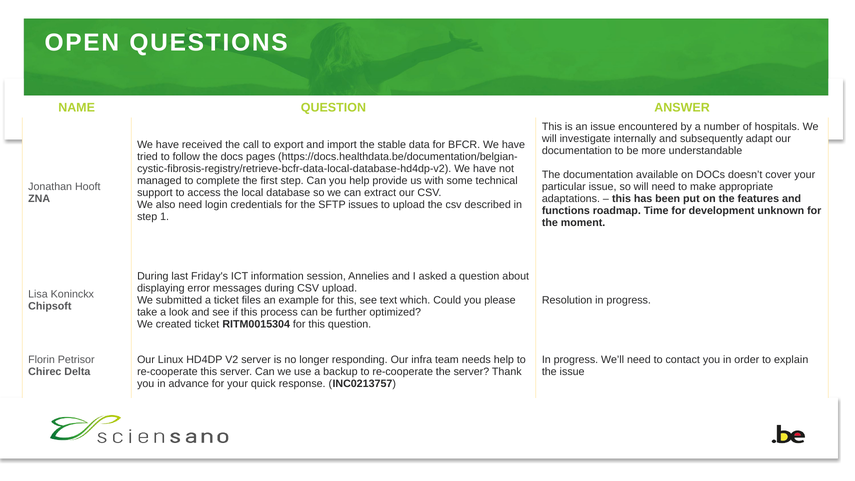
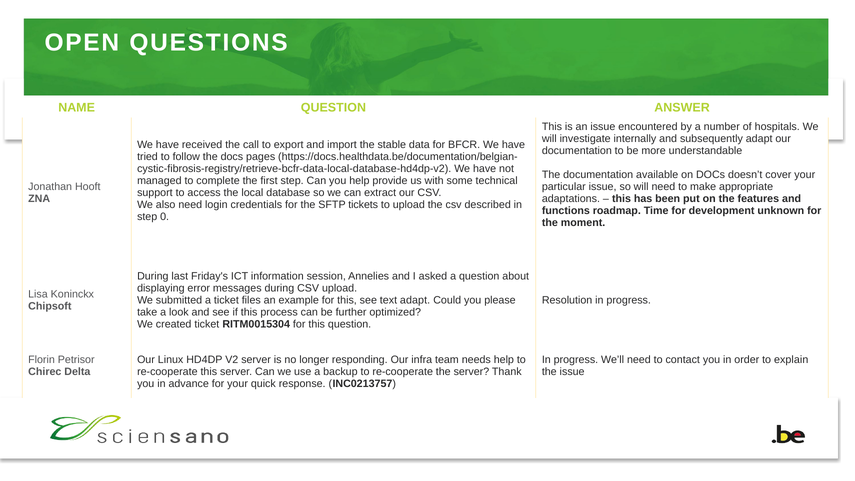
issues: issues -> tickets
1: 1 -> 0
text which: which -> adapt
